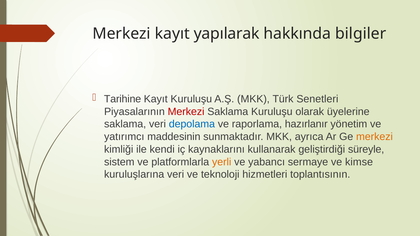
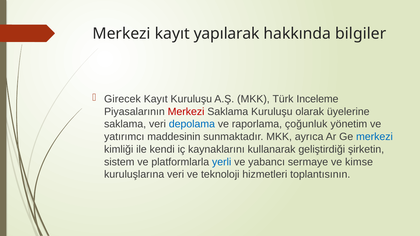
Tarihine: Tarihine -> Girecek
Senetleri: Senetleri -> Inceleme
hazırlanır: hazırlanır -> çoğunluk
merkezi at (374, 137) colour: orange -> blue
süreyle: süreyle -> şirketin
yerli colour: orange -> blue
